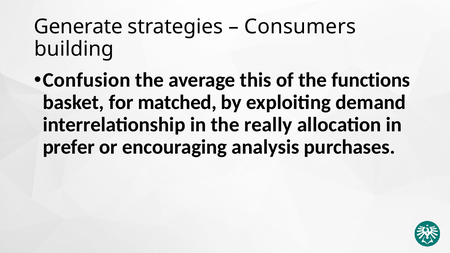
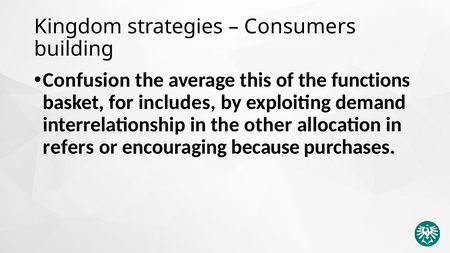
Generate: Generate -> Kingdom
matched: matched -> includes
really: really -> other
prefer: prefer -> refers
analysis: analysis -> because
